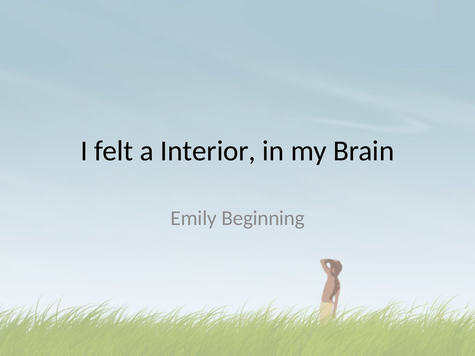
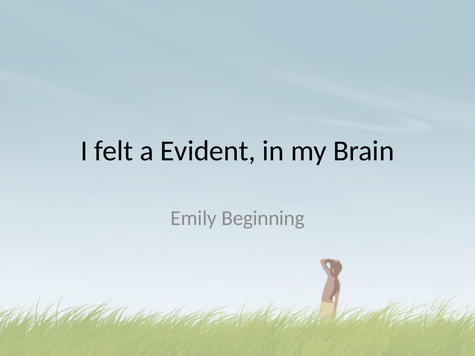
Interior: Interior -> Evident
